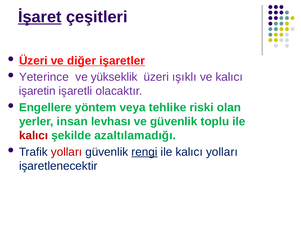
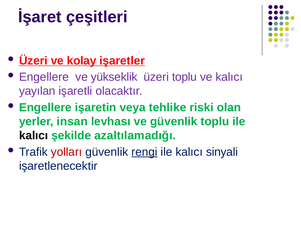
İşaret underline: present -> none
diğer: diğer -> kolay
Yeterince at (44, 77): Yeterince -> Engellere
üzeri ışıklı: ışıklı -> toplu
işaretin: işaretin -> yayılan
yöntem: yöntem -> işaretin
kalıcı at (34, 135) colour: red -> black
kalıcı yolları: yolları -> sinyali
